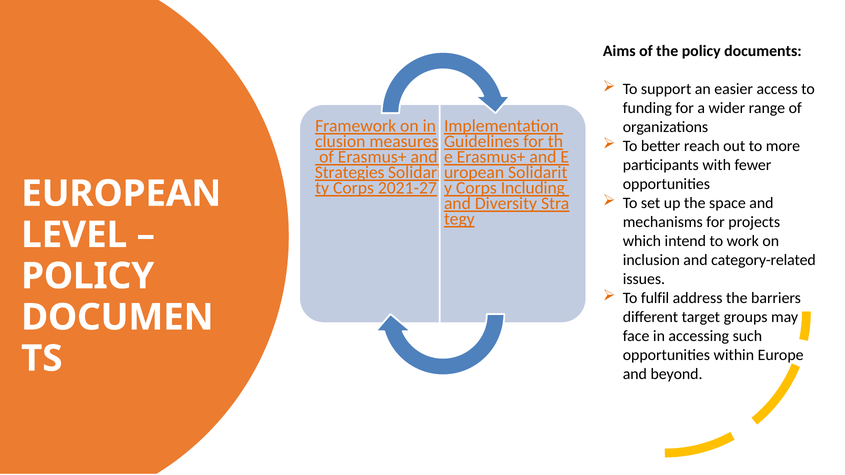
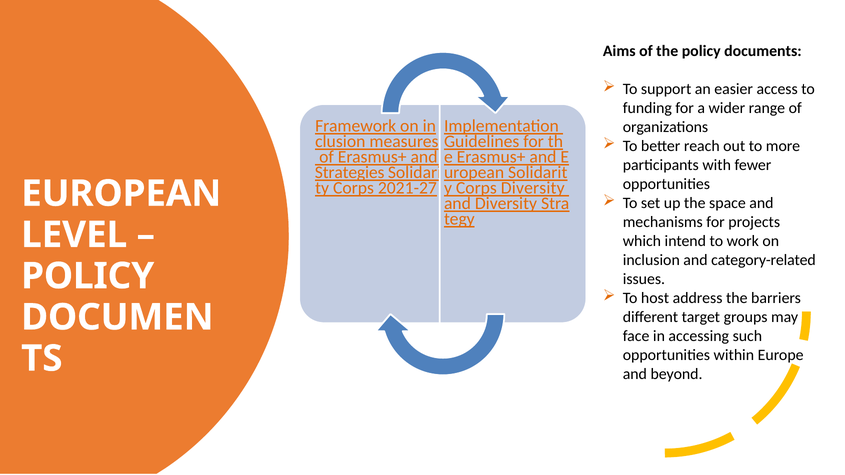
Including at (533, 188): Including -> Diversity
fulfil: fulfil -> host
